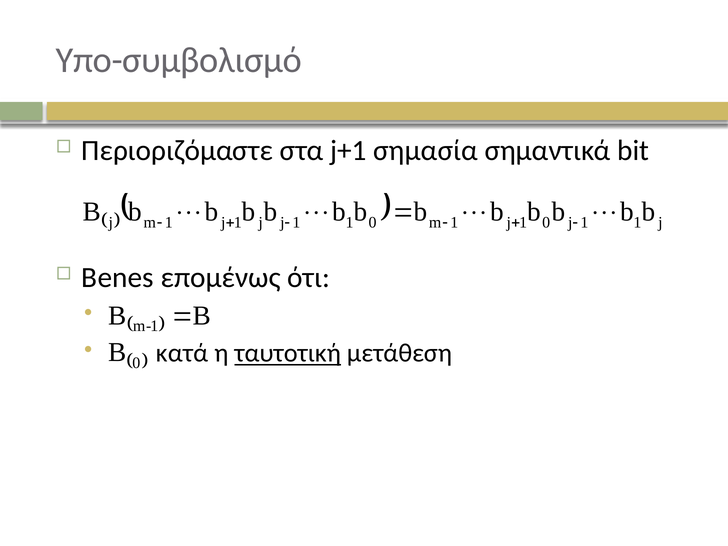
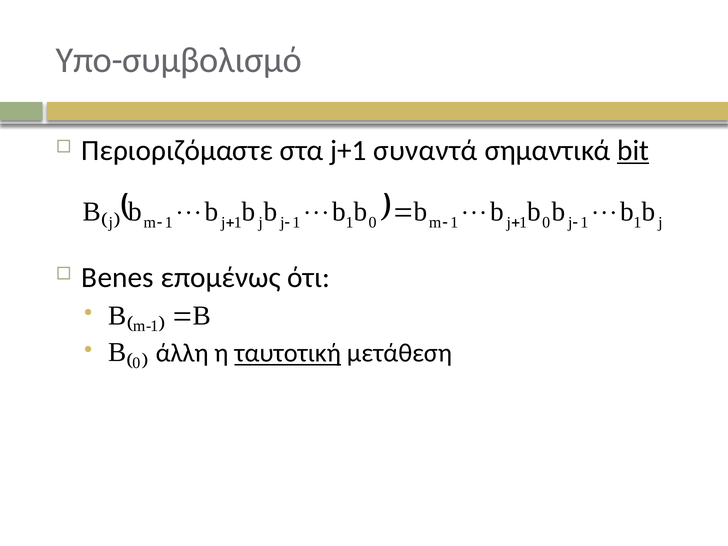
σημασία: σημασία -> συναντά
bit underline: none -> present
κατά: κατά -> άλλη
